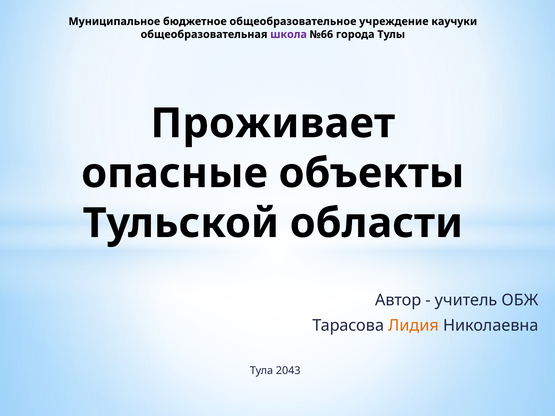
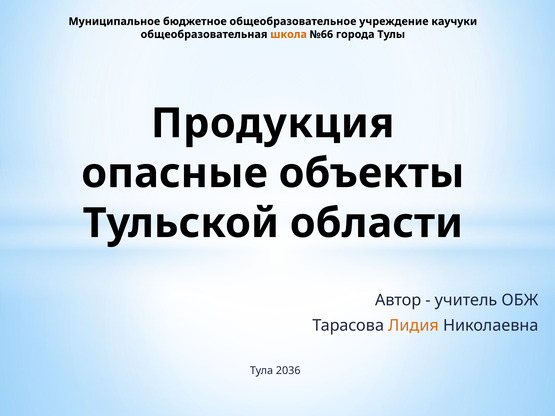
школа colour: purple -> orange
Проживает: Проживает -> Продукция
2043: 2043 -> 2036
